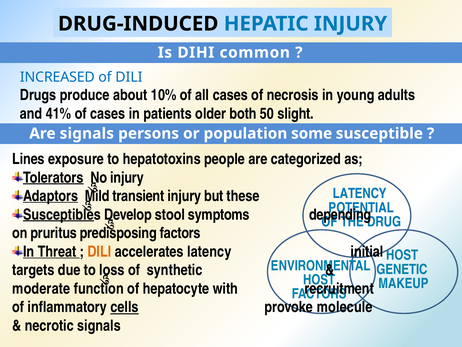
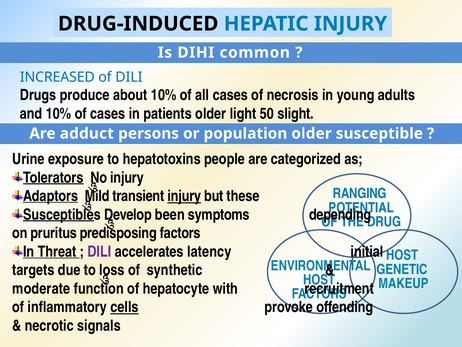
and 41%: 41% -> 10%
both: both -> light
Are signals: signals -> adduct
population some: some -> older
Lines: Lines -> Urine
LATENCY at (360, 193): LATENCY -> RANGING
injury at (184, 196) underline: none -> present
stool: stool -> been
DILI at (99, 251) colour: orange -> purple
molecule: molecule -> offending
